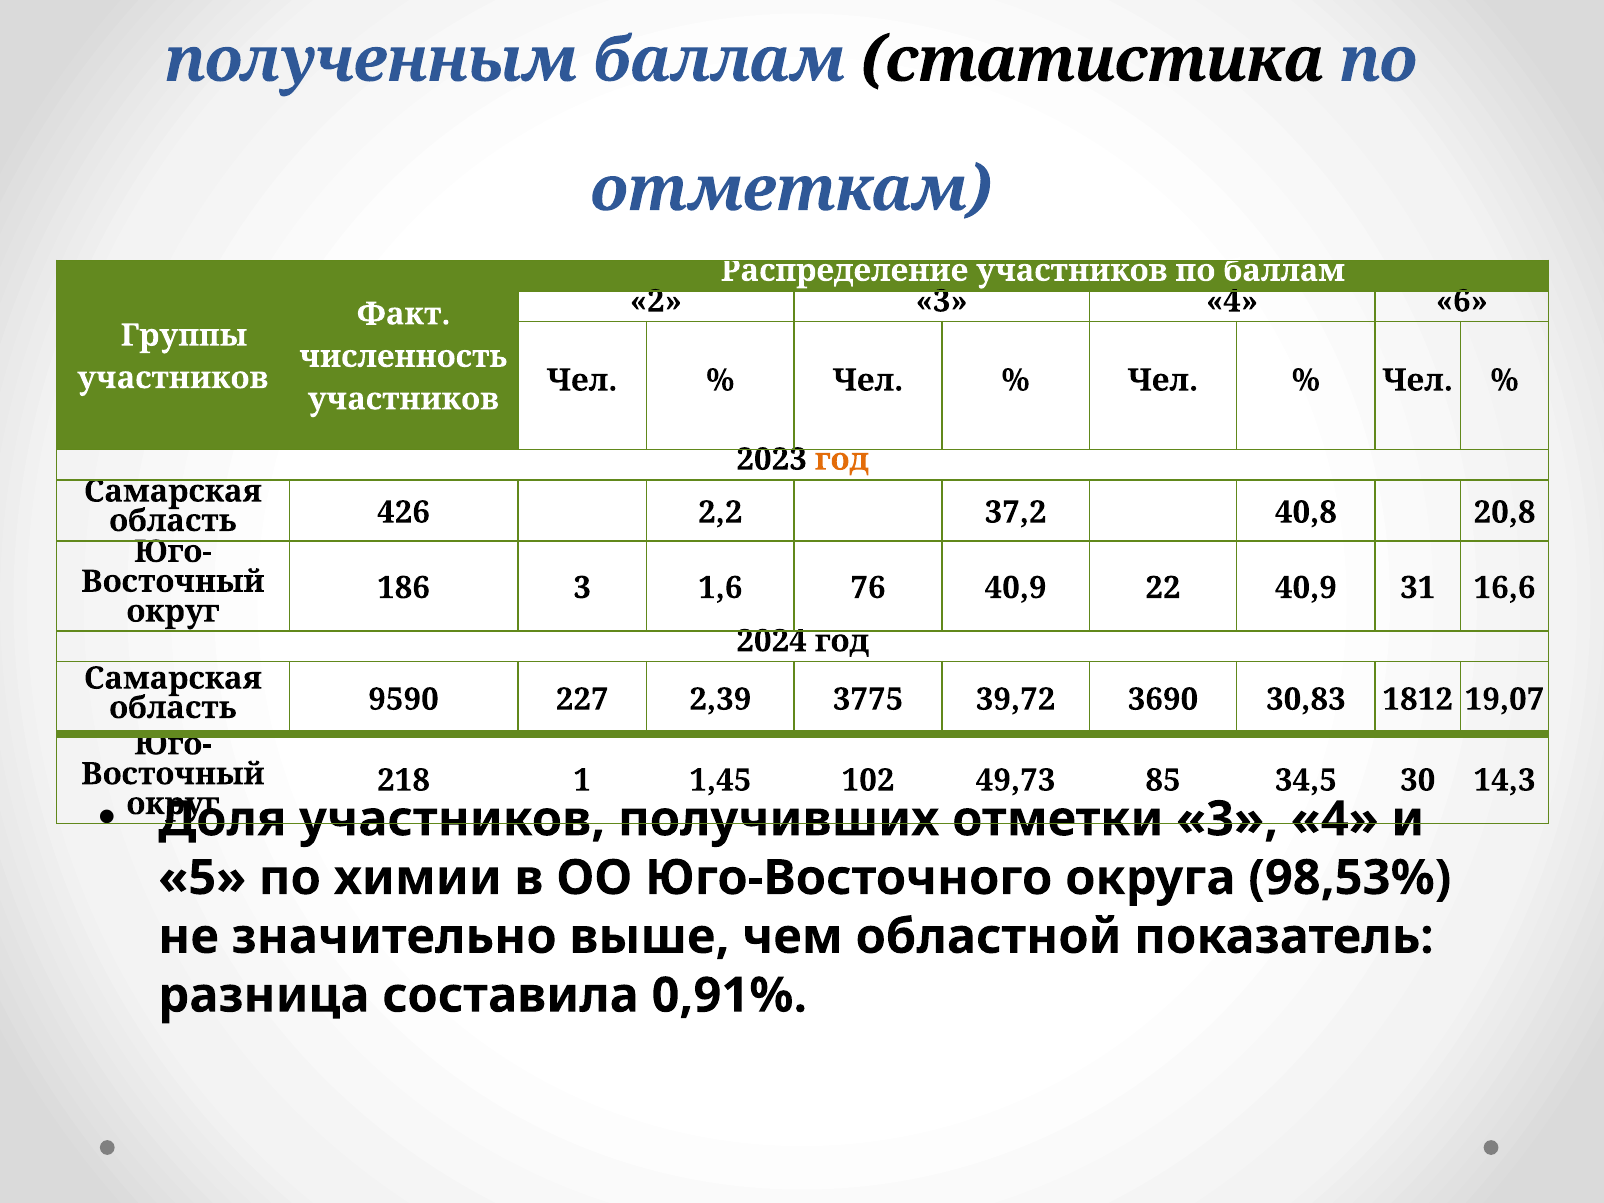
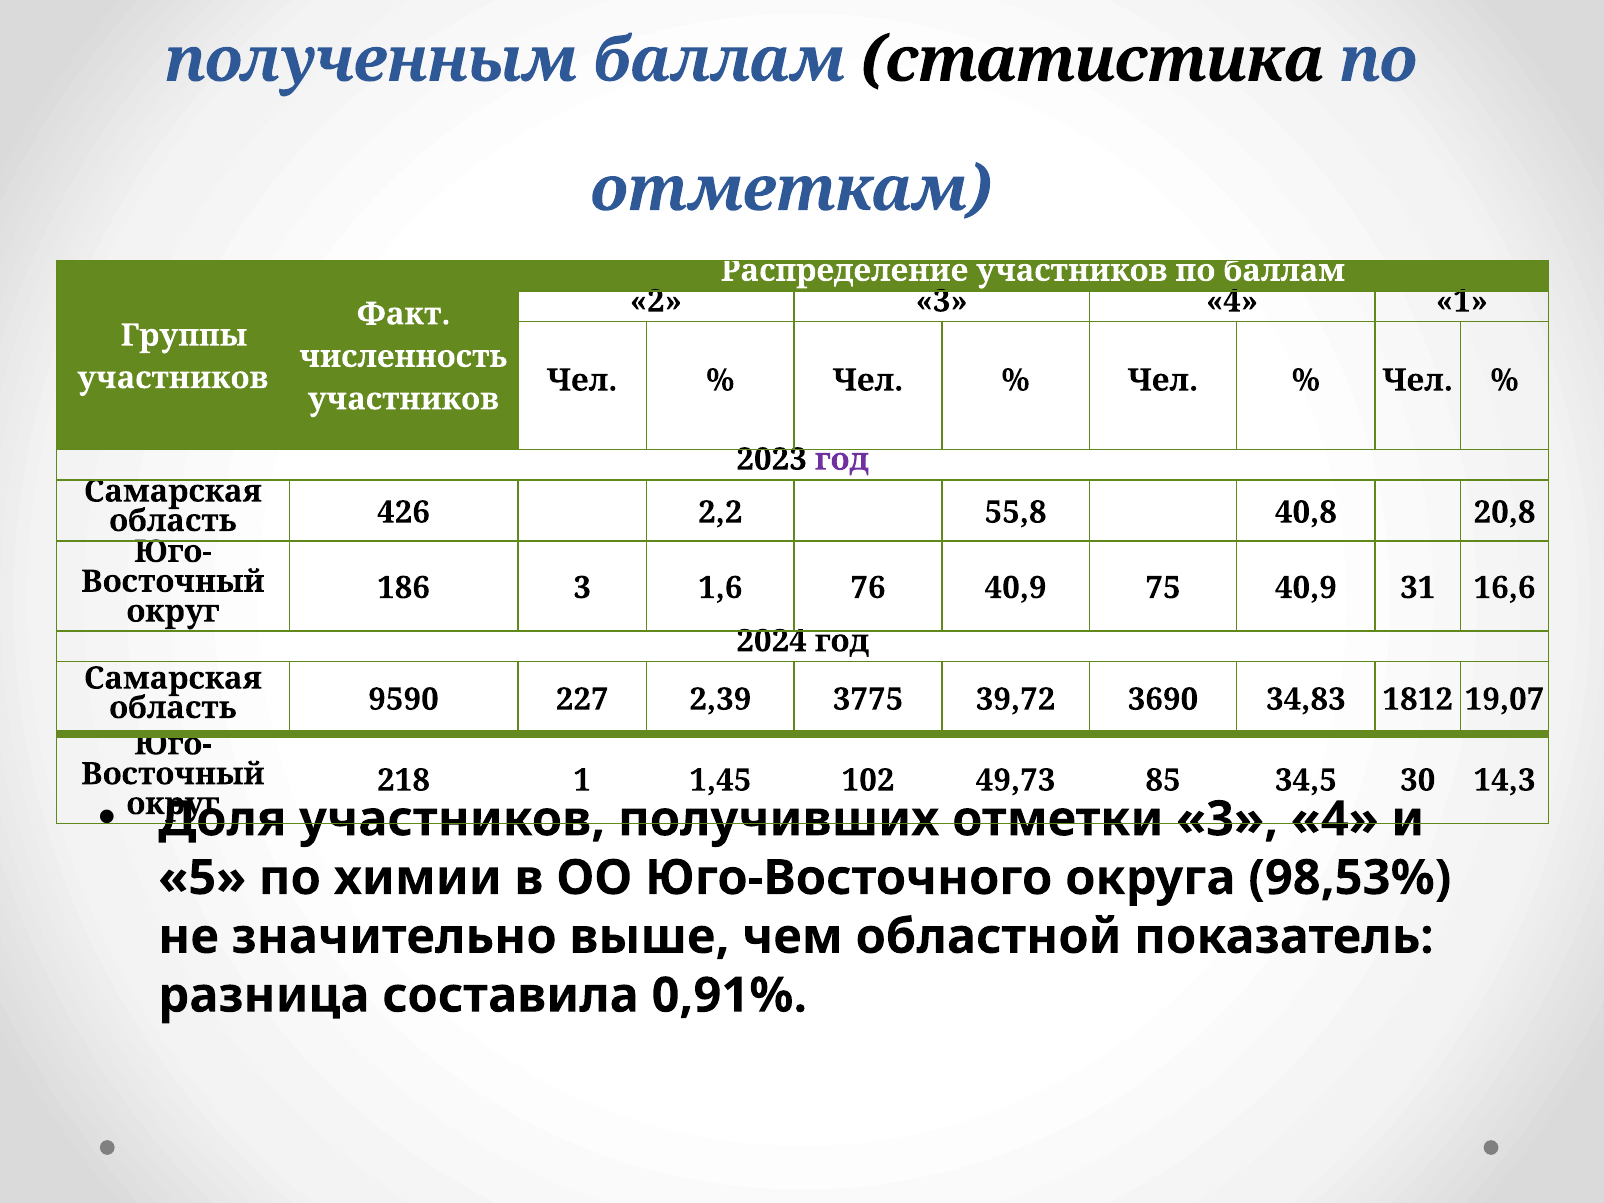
4 6: 6 -> 1
год at (842, 459) colour: orange -> purple
37,2: 37,2 -> 55,8
22: 22 -> 75
30,83: 30,83 -> 34,83
